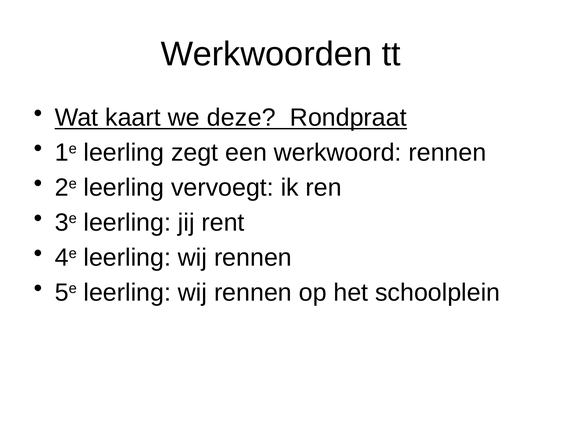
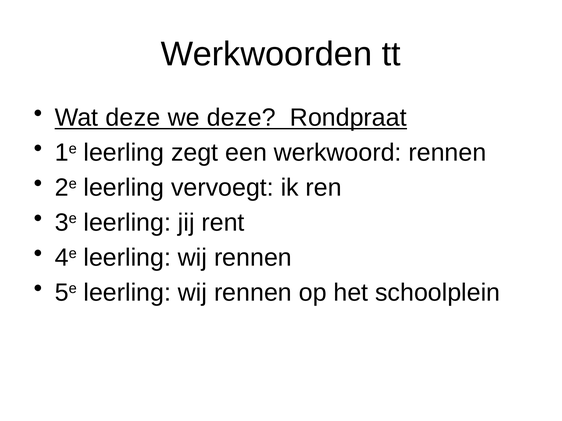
Wat kaart: kaart -> deze
